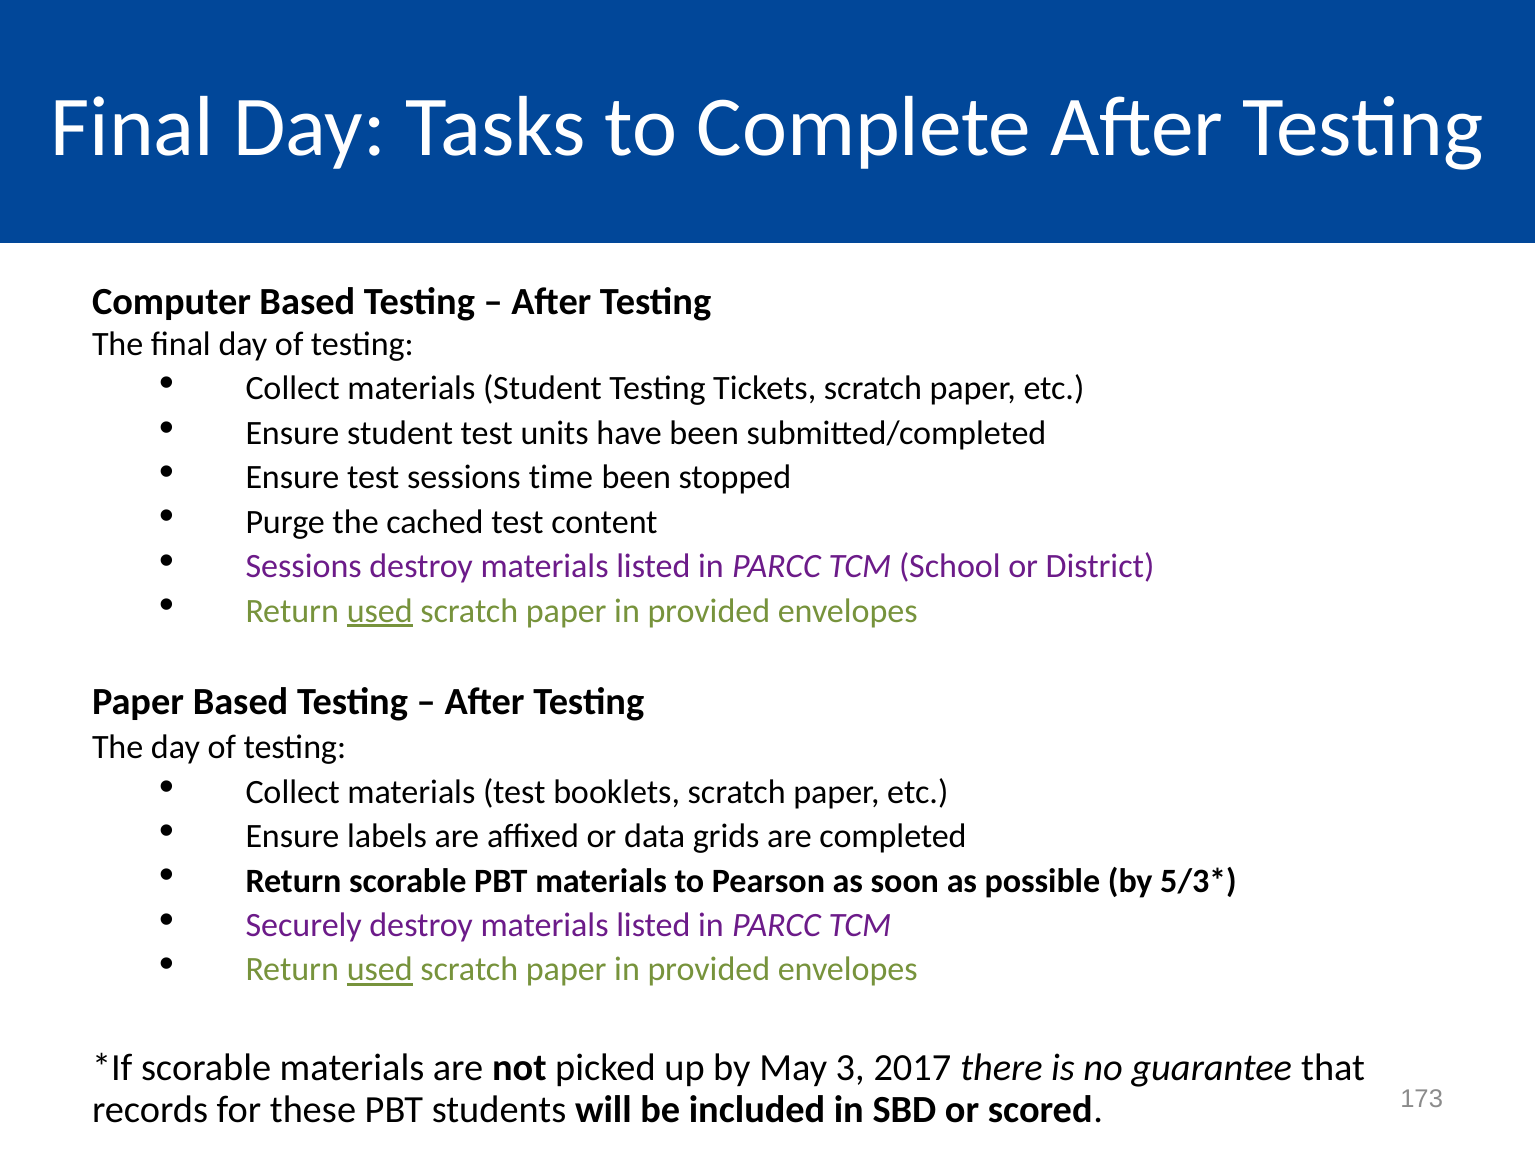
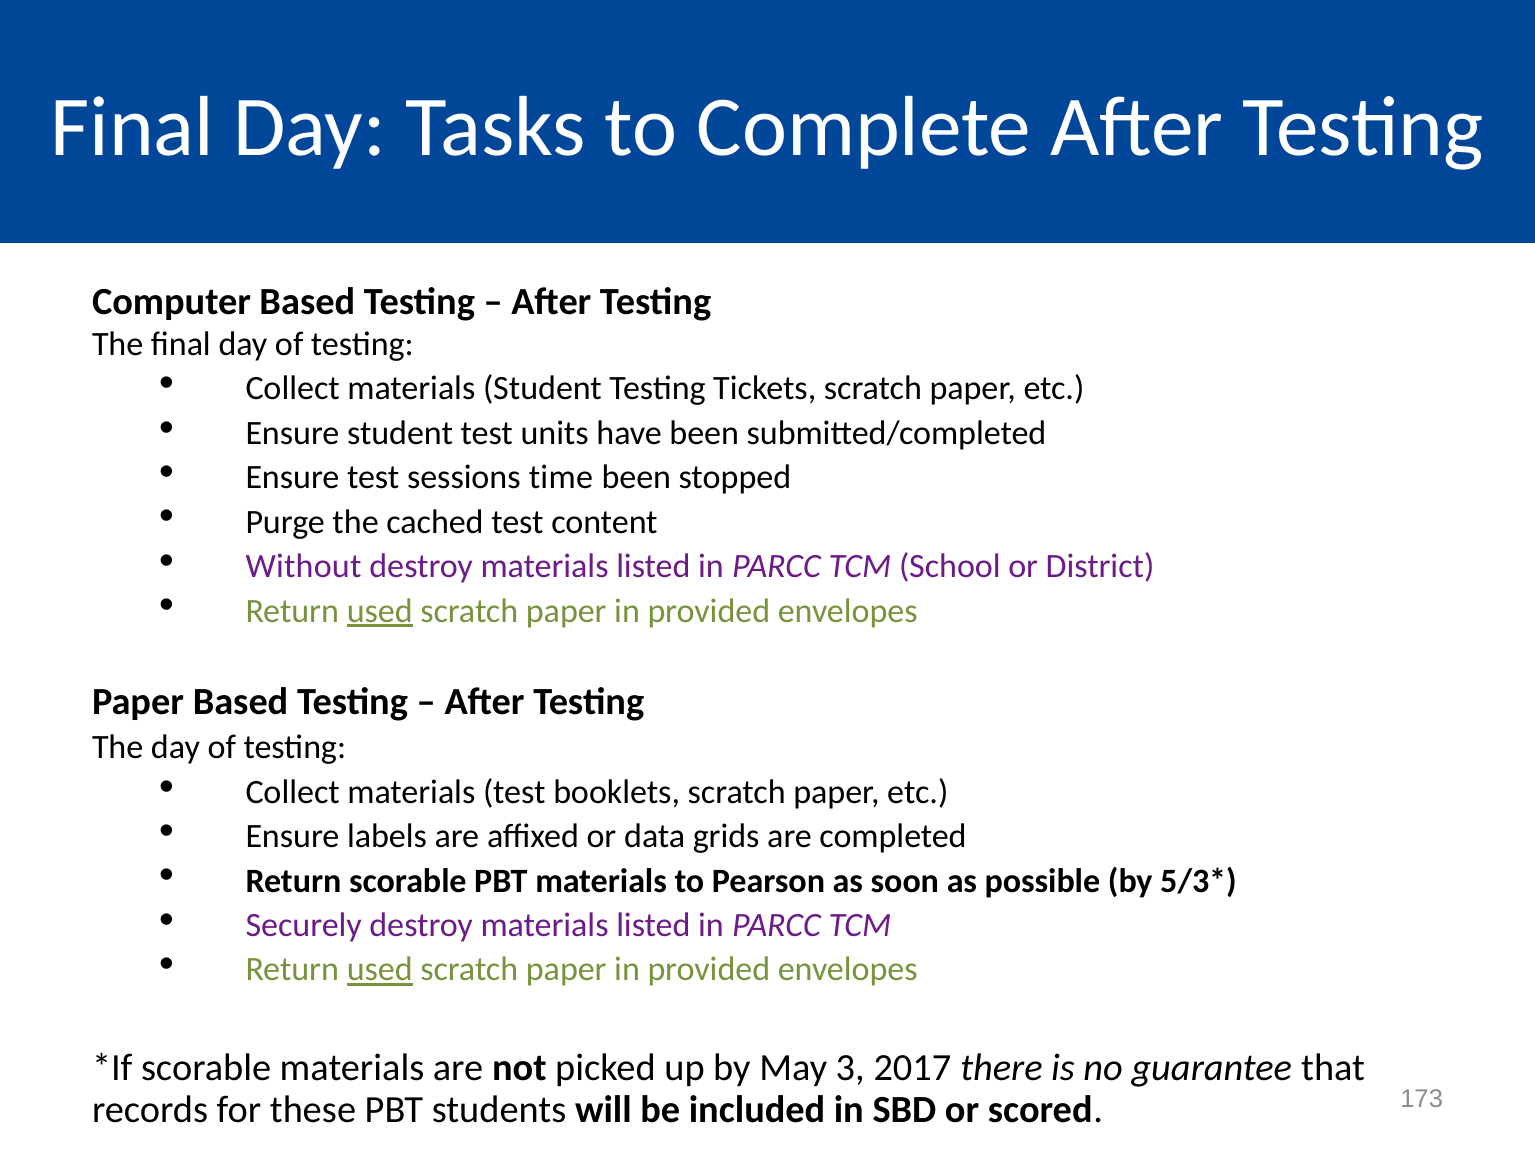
Sessions at (304, 566): Sessions -> Without
